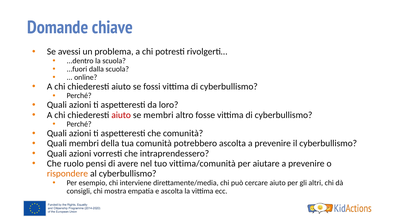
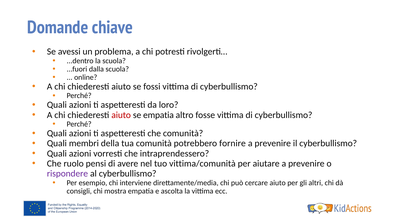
se membri: membri -> empatia
potrebbero ascolta: ascolta -> fornire
rispondere colour: orange -> purple
